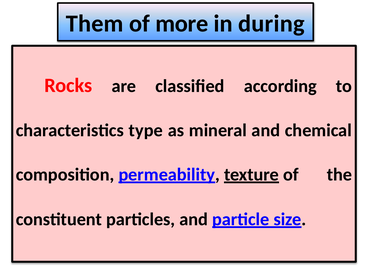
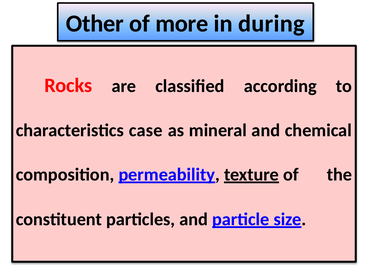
Them: Them -> Other
type: type -> case
